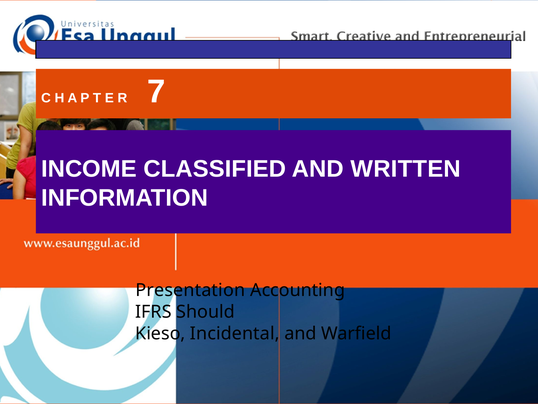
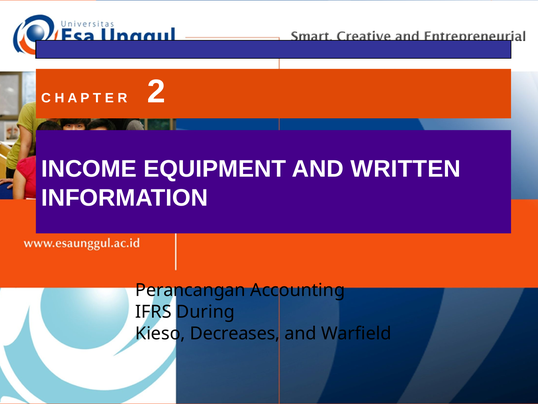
7: 7 -> 2
CLASSIFIED: CLASSIFIED -> EQUIPMENT
Presentation: Presentation -> Perancangan
Should: Should -> During
Incidental: Incidental -> Decreases
